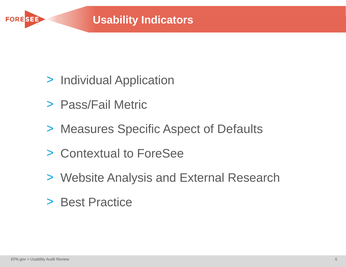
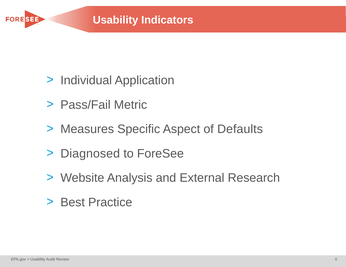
Contextual: Contextual -> Diagnosed
